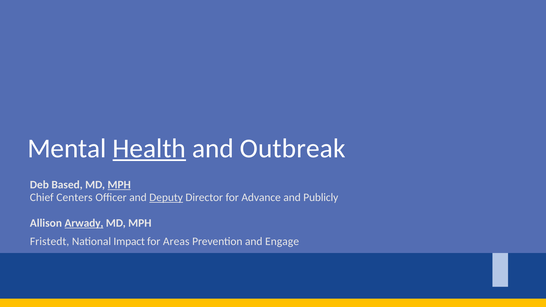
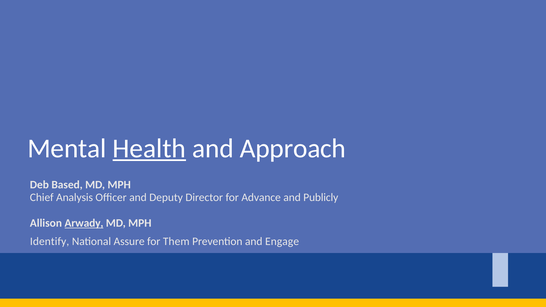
Outbreak: Outbreak -> Approach
MPH at (119, 185) underline: present -> none
Centers: Centers -> Analysis
Deputy underline: present -> none
Fristedt: Fristedt -> Identify
Impact: Impact -> Assure
Areas: Areas -> Them
